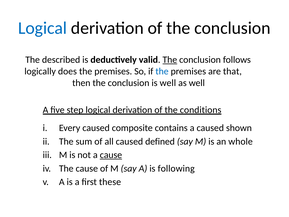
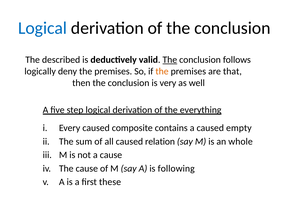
does: does -> deny
the at (162, 71) colour: blue -> orange
is well: well -> very
conditions: conditions -> everything
shown: shown -> empty
defined: defined -> relation
cause at (111, 155) underline: present -> none
